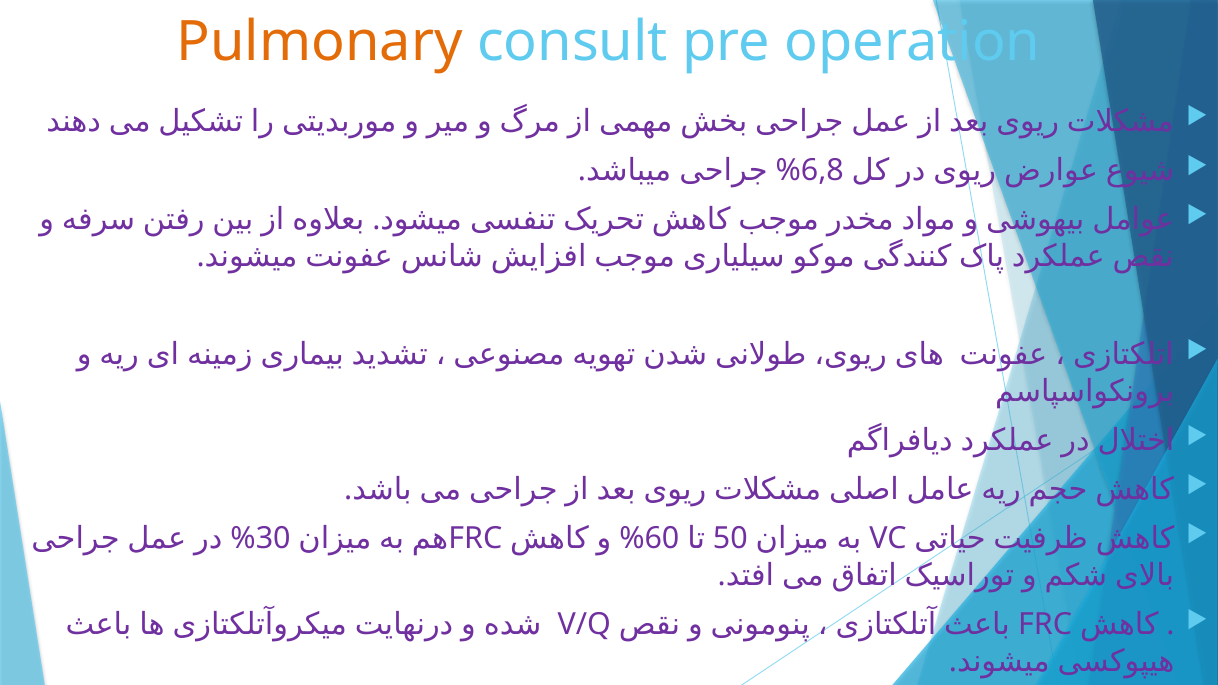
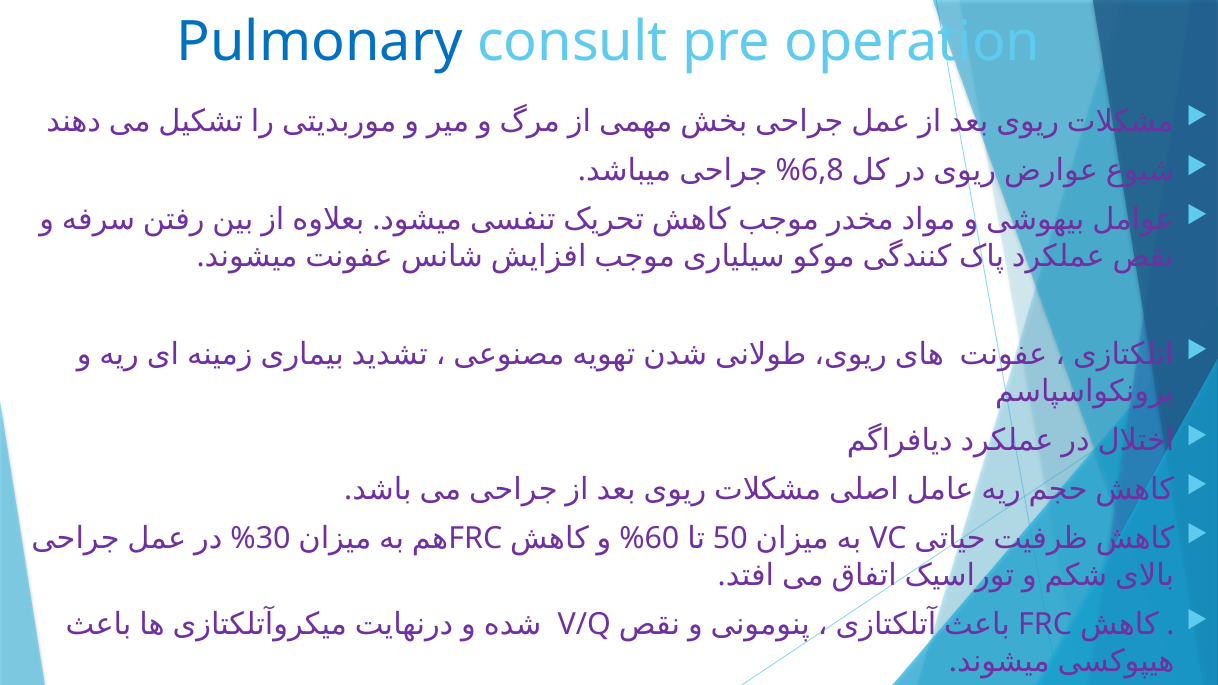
Pulmonary colour: orange -> blue
